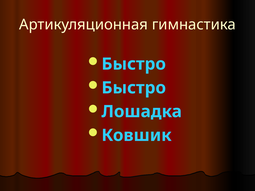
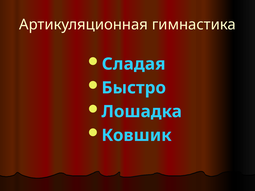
Быстро at (134, 64): Быстро -> Сладая
